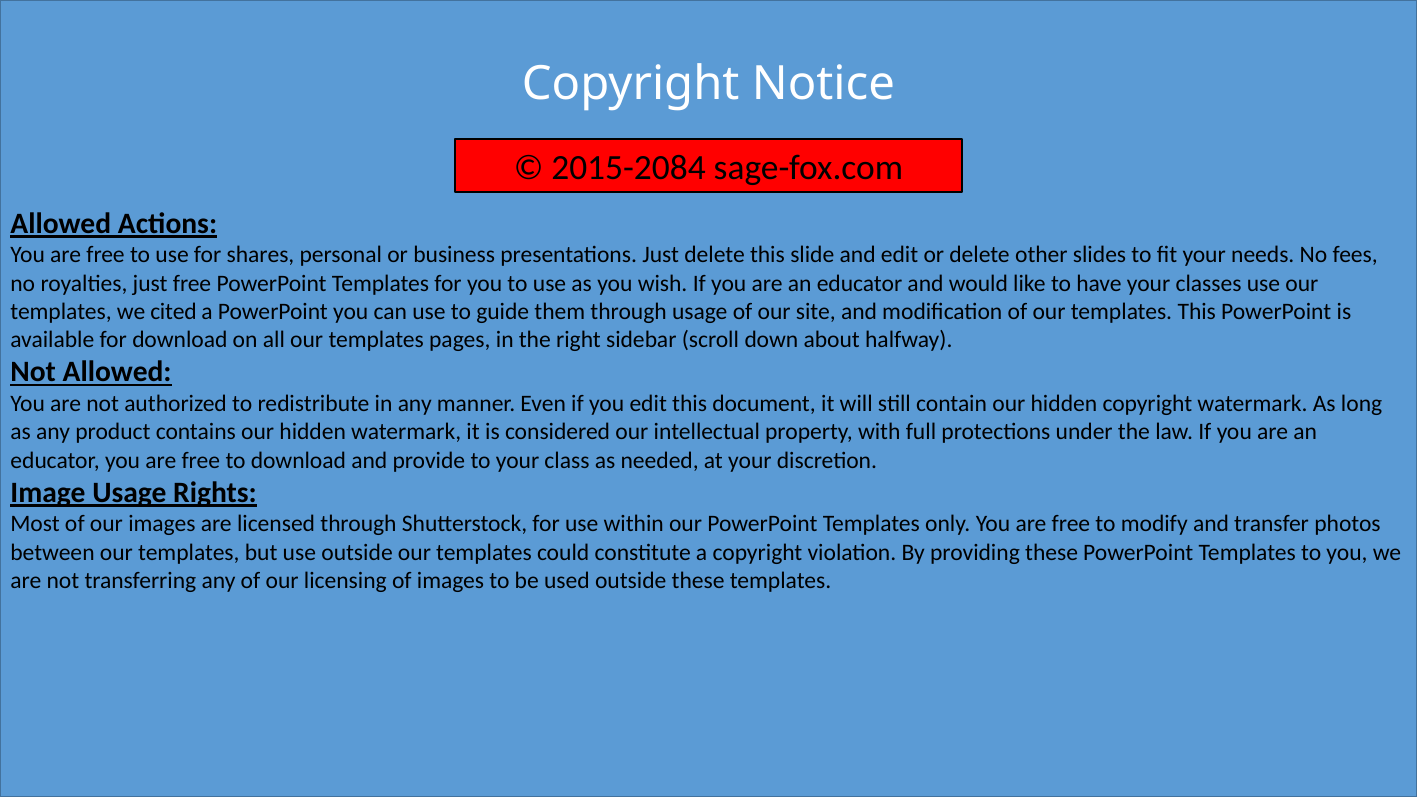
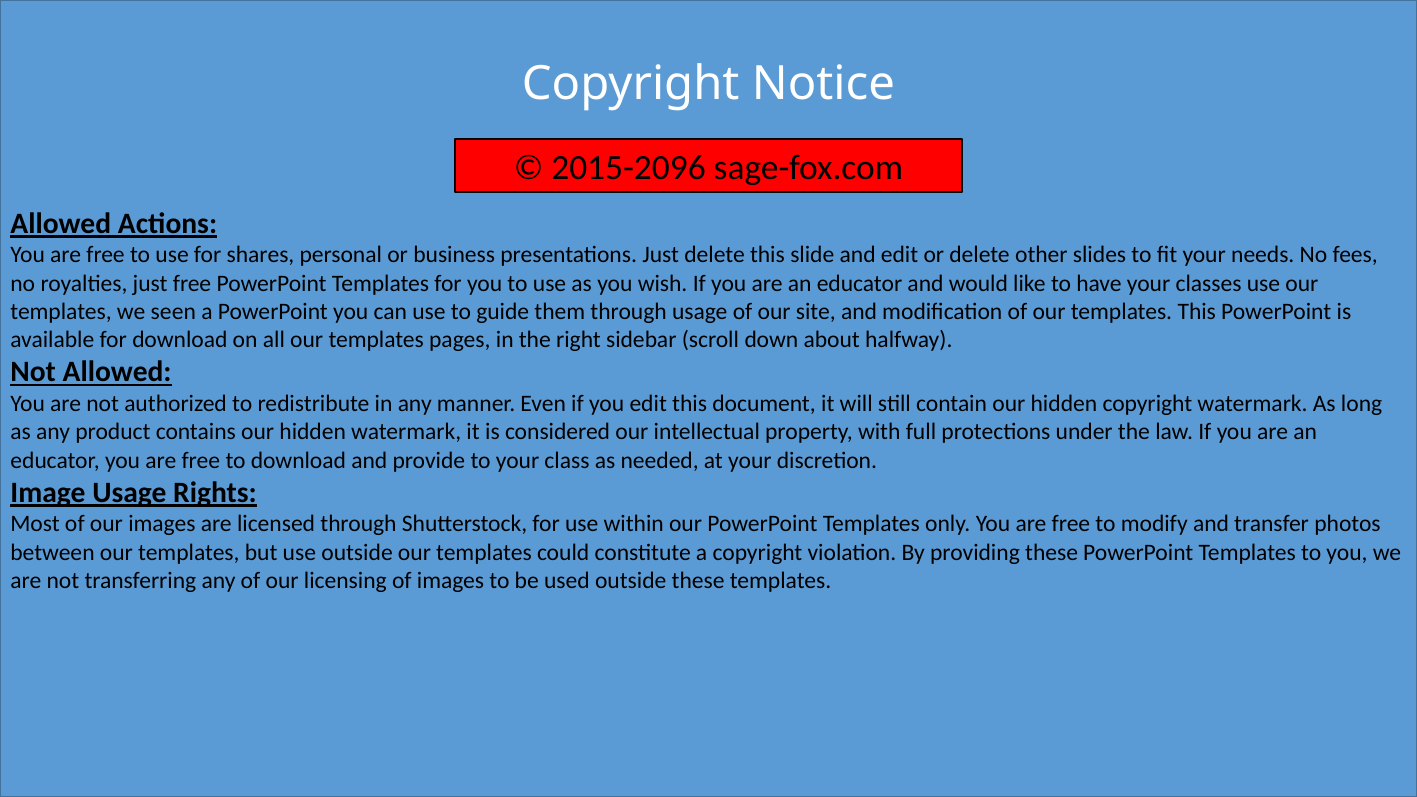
2015-2084: 2015-2084 -> 2015-2096
cited: cited -> seen
